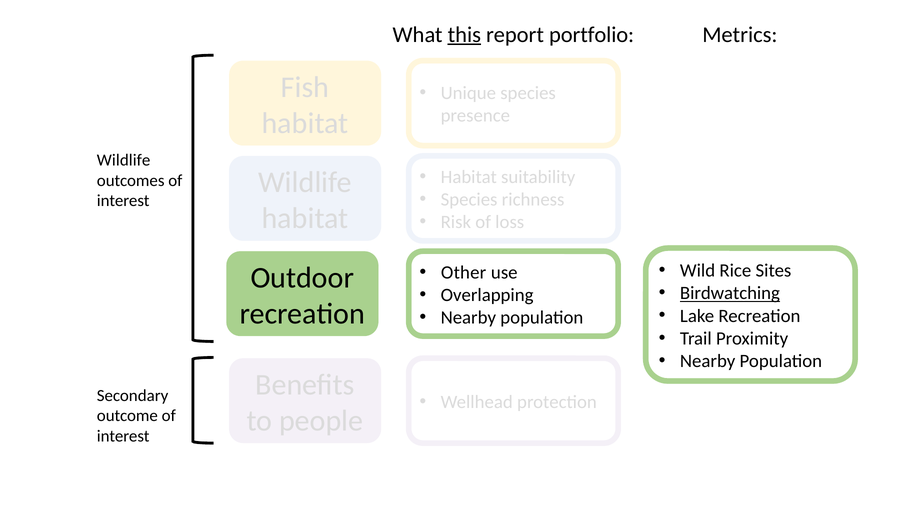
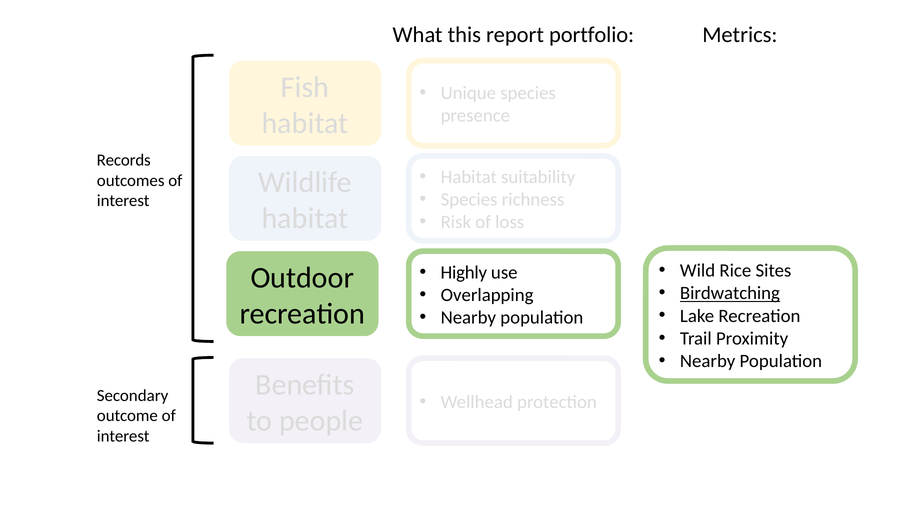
this underline: present -> none
Wildlife at (124, 160): Wildlife -> Records
Other: Other -> Highly
